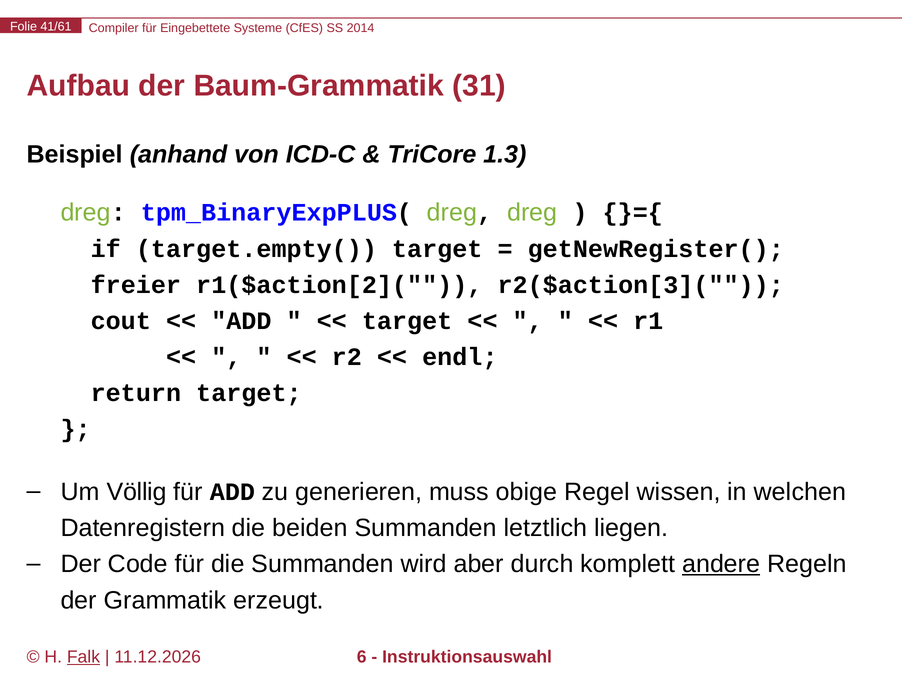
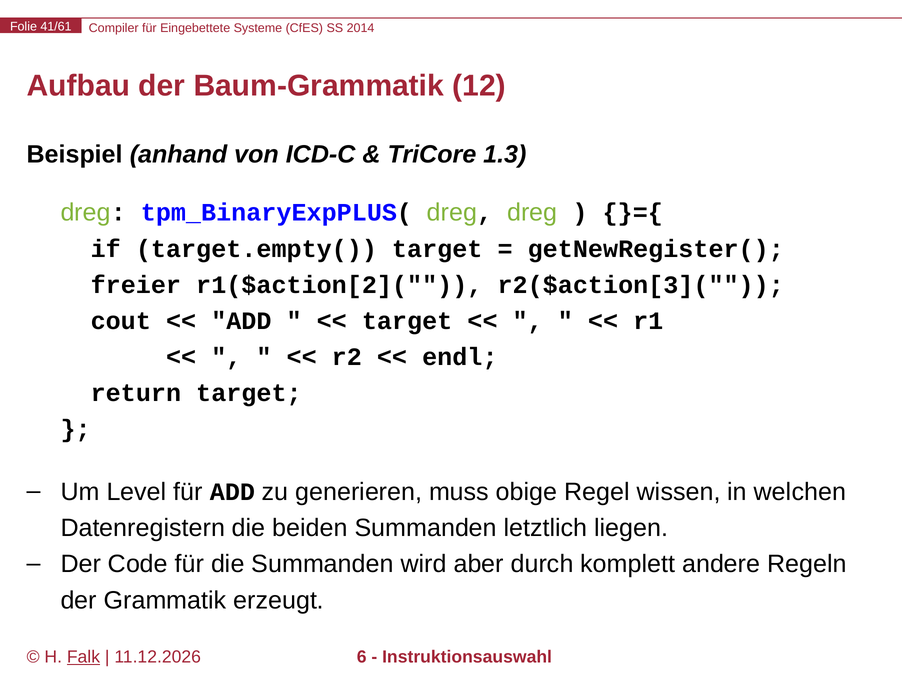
31: 31 -> 12
Völlig: Völlig -> Level
andere underline: present -> none
